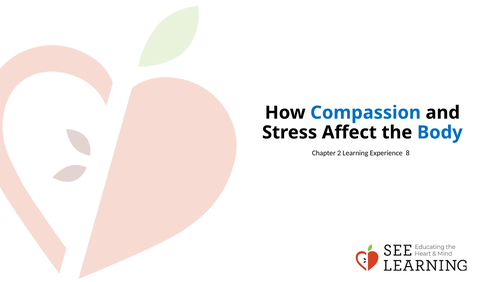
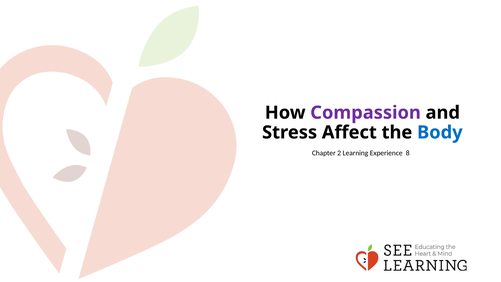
Compassion colour: blue -> purple
